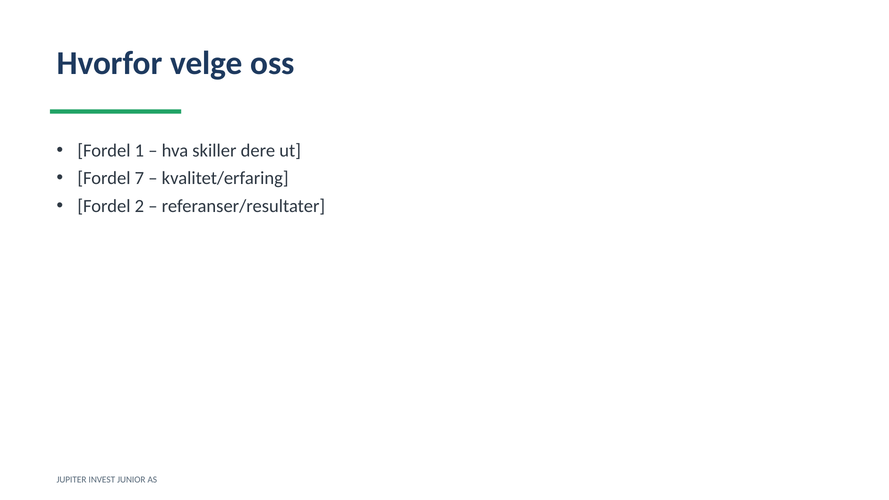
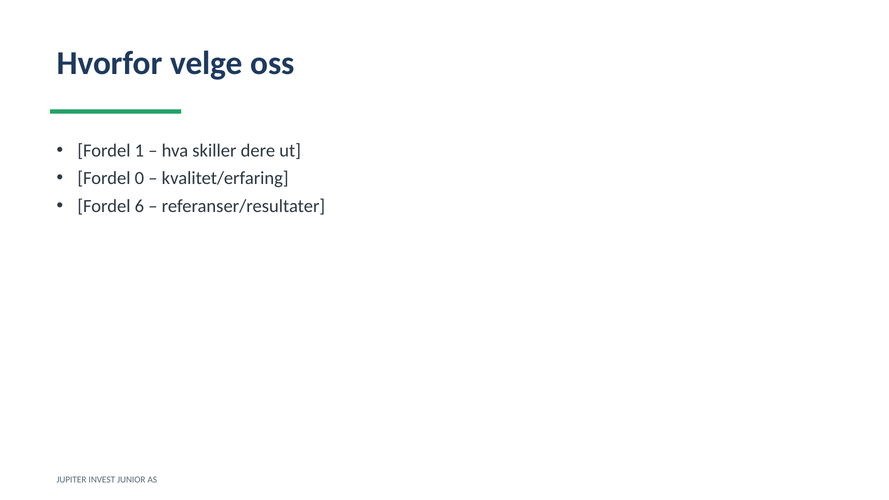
7: 7 -> 0
2: 2 -> 6
